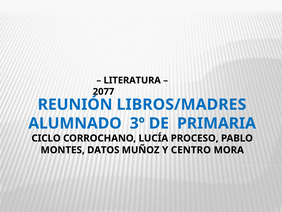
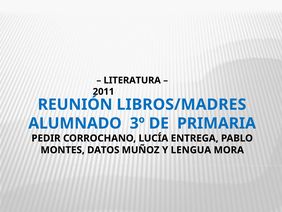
2077: 2077 -> 2011
CICLO: CICLO -> PEDIR
PROCESO: PROCESO -> ENTREGA
CENTRO: CENTRO -> LENGUA
